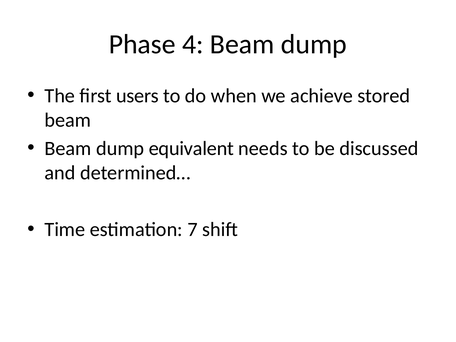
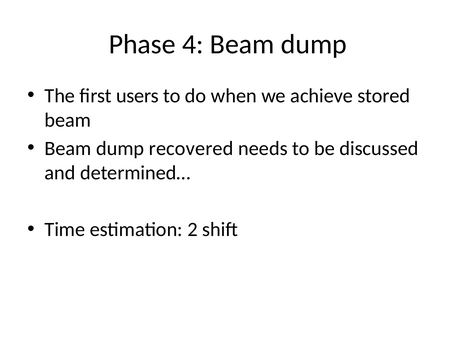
equivalent: equivalent -> recovered
7: 7 -> 2
